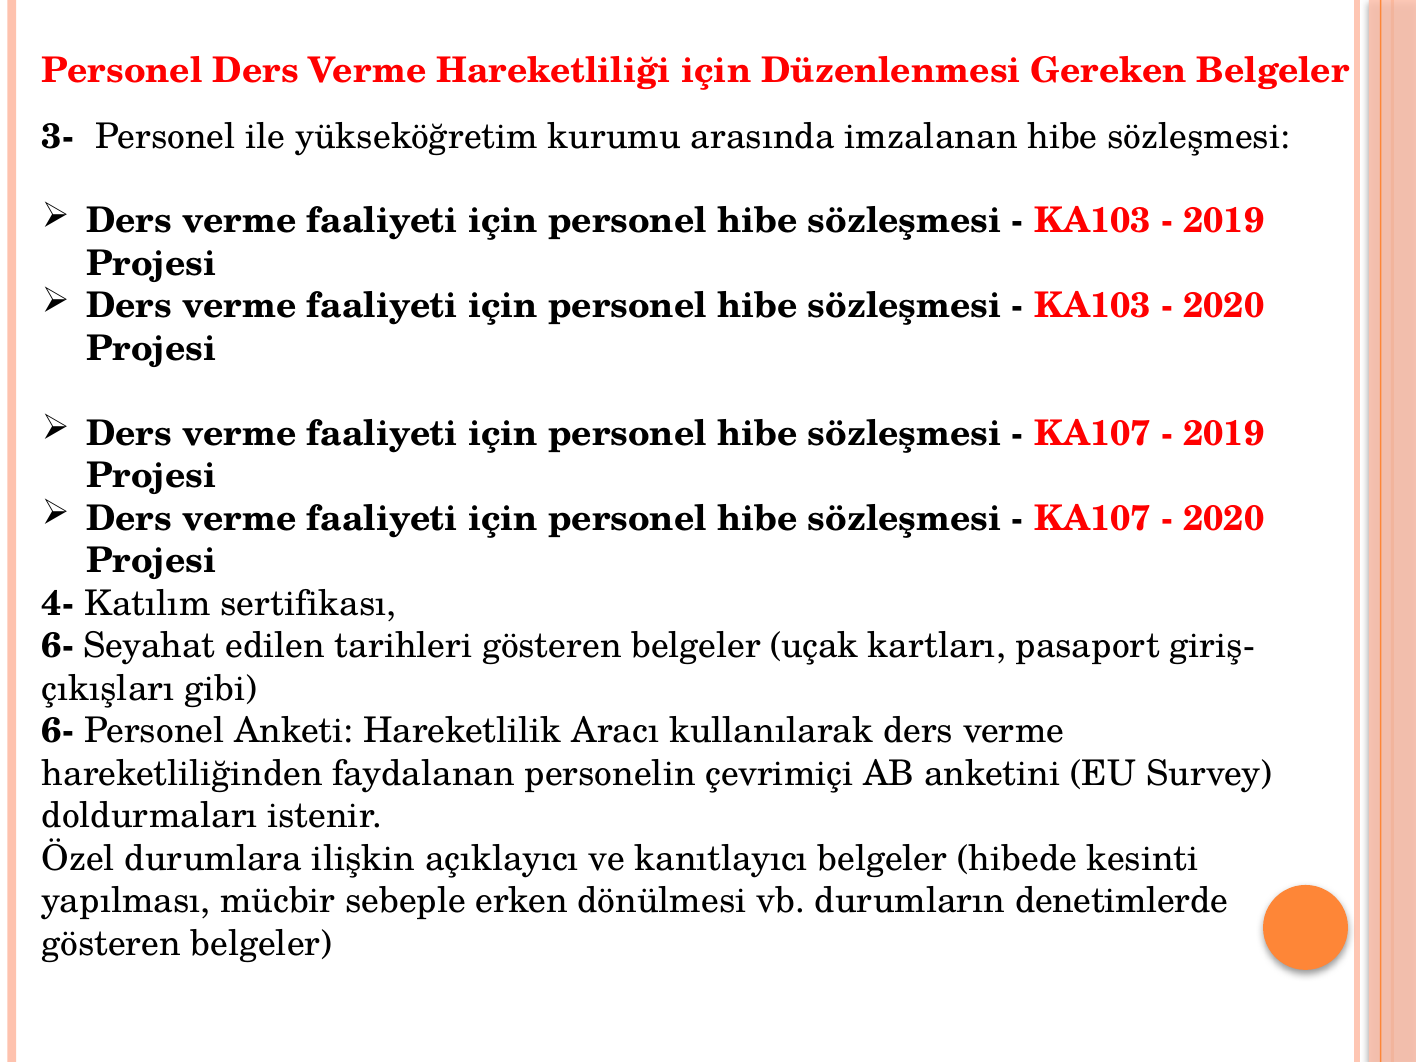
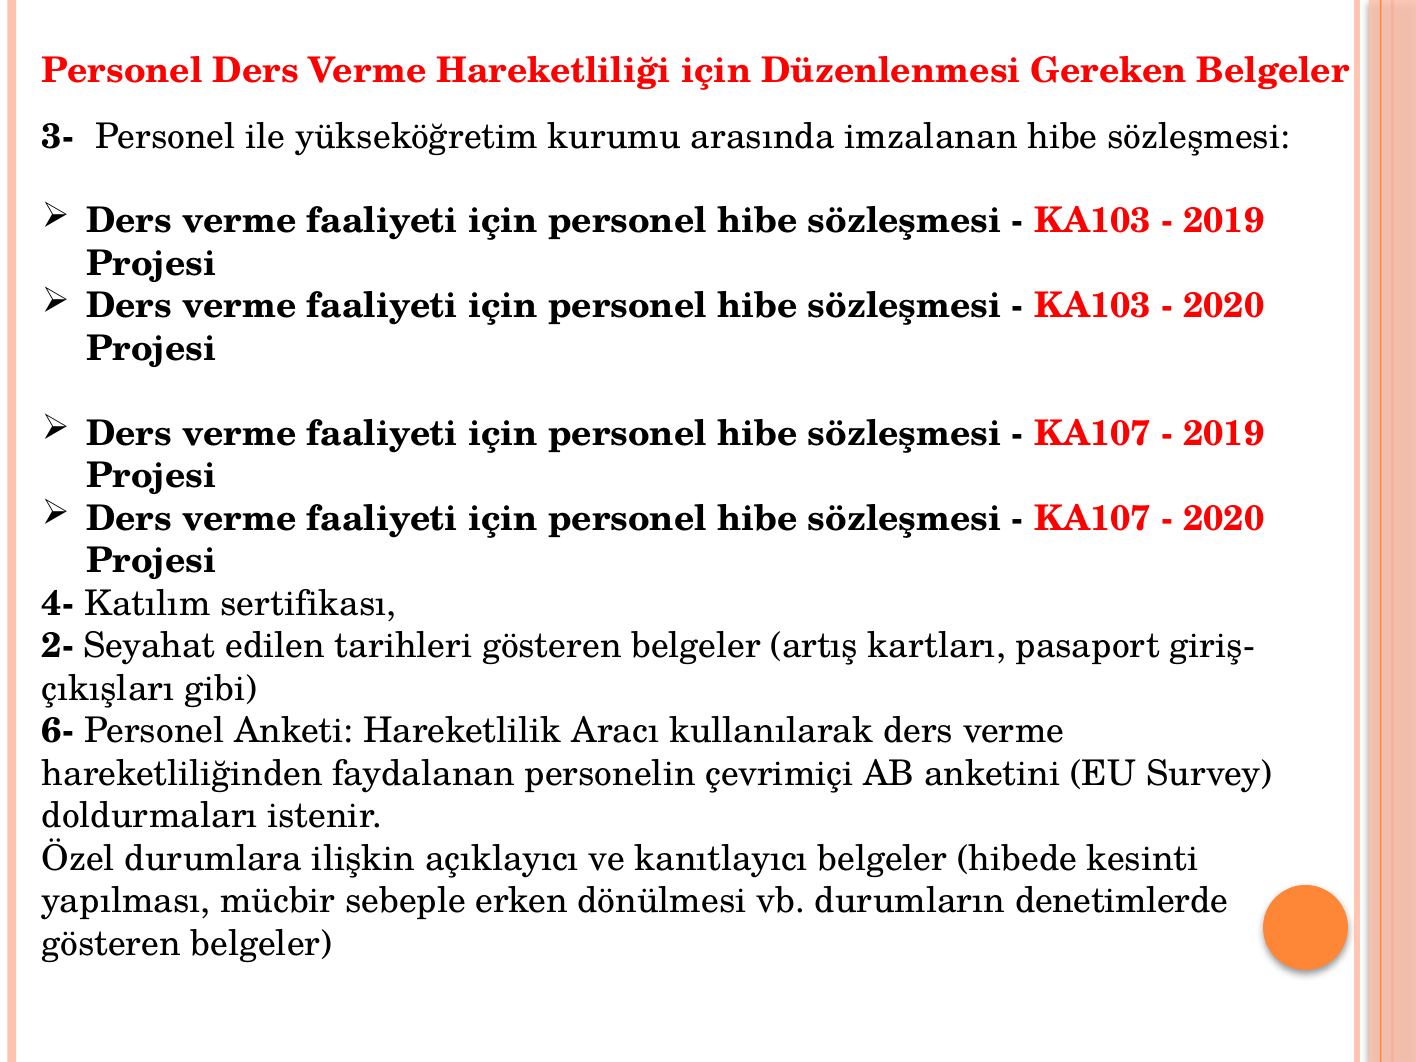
6- at (58, 646): 6- -> 2-
uçak: uçak -> artış
